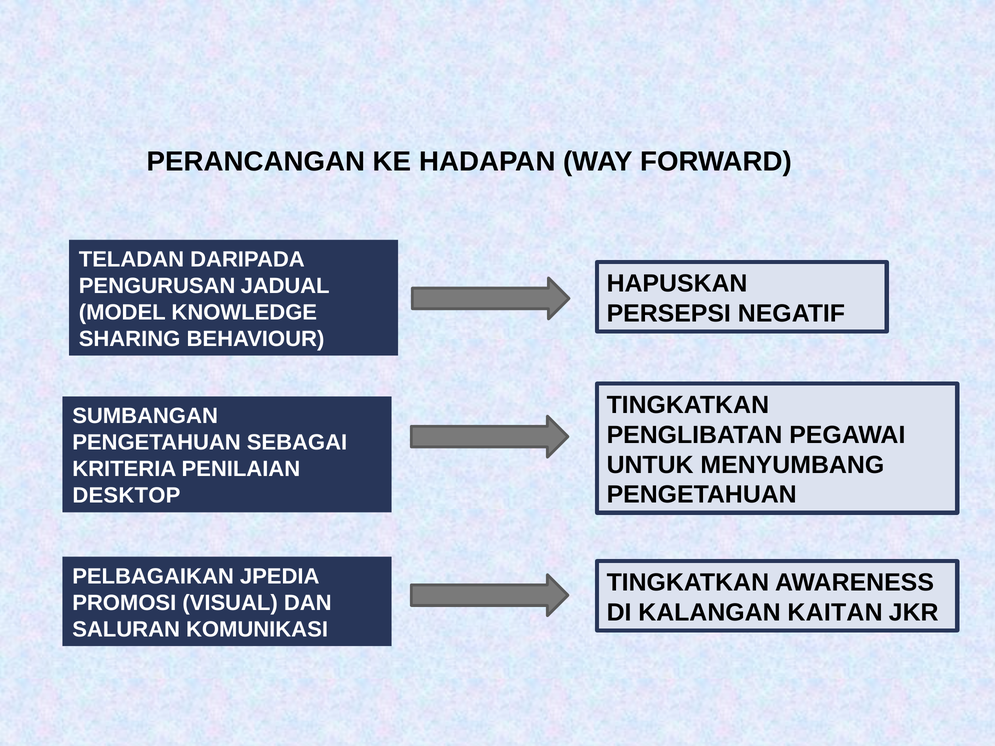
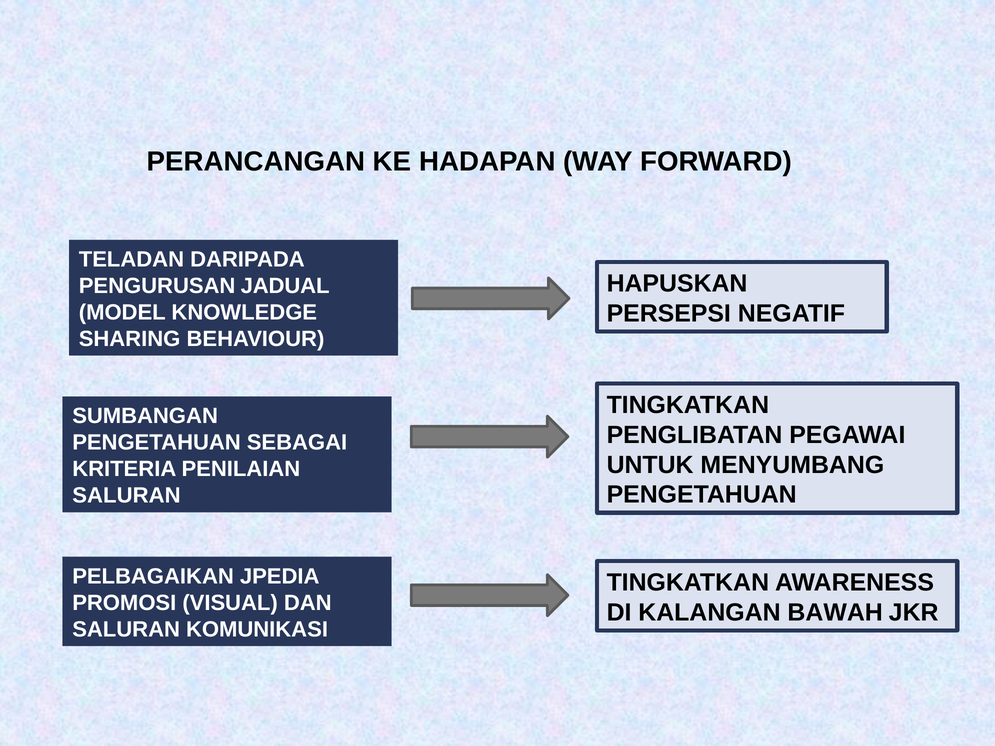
DESKTOP at (126, 496): DESKTOP -> SALURAN
KAITAN: KAITAN -> BAWAH
